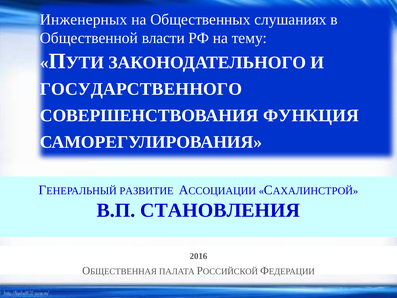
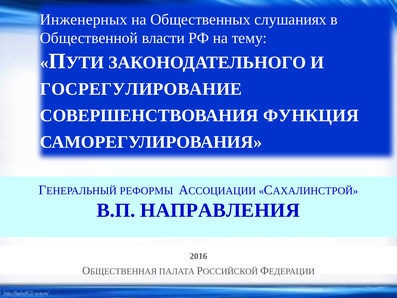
ГОСУДАРСТВЕННОГО: ГОСУДАРСТВЕННОГО -> ГОСРЕГУЛИРОВАНИЕ
РАЗВИТИЕ: РАЗВИТИЕ -> РЕФОРМЫ
СТАНОВЛЕНИЯ: СТАНОВЛЕНИЯ -> НАПРАВЛЕНИЯ
